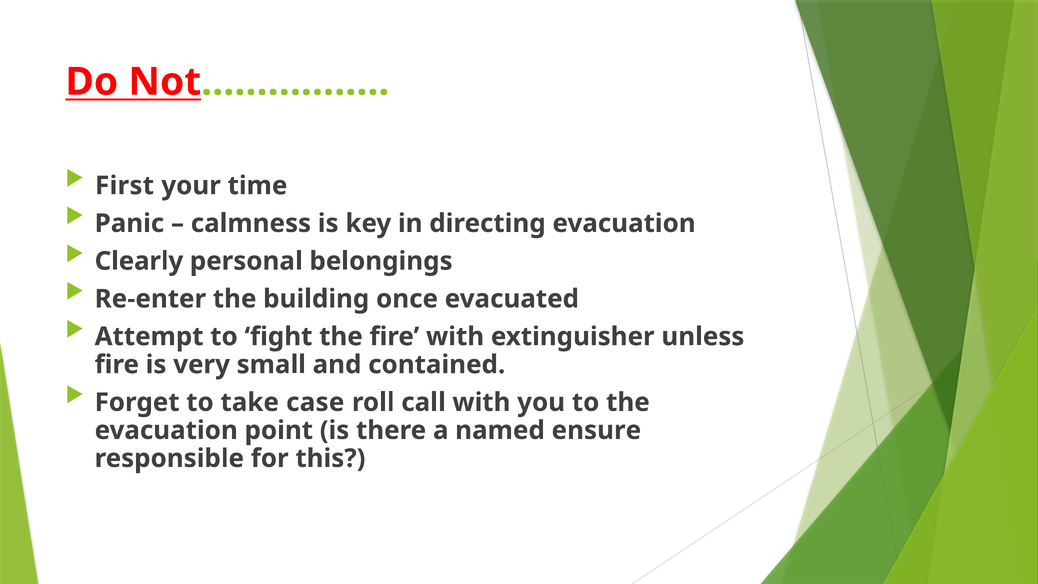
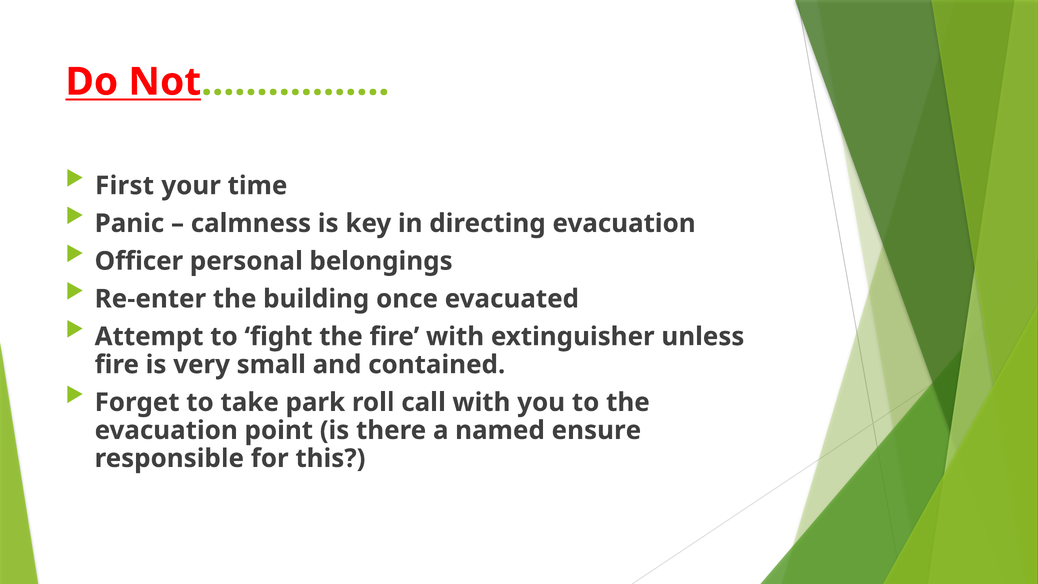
Clearly: Clearly -> Officer
case: case -> park
